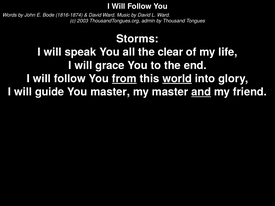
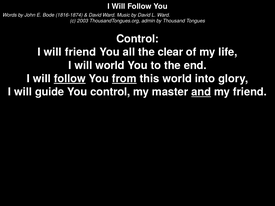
Storms at (137, 39): Storms -> Control
will speak: speak -> friend
will grace: grace -> world
follow at (70, 79) underline: none -> present
world at (177, 79) underline: present -> none
You master: master -> control
